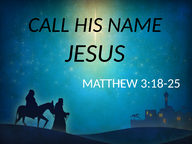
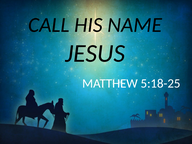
3:18-25: 3:18-25 -> 5:18-25
